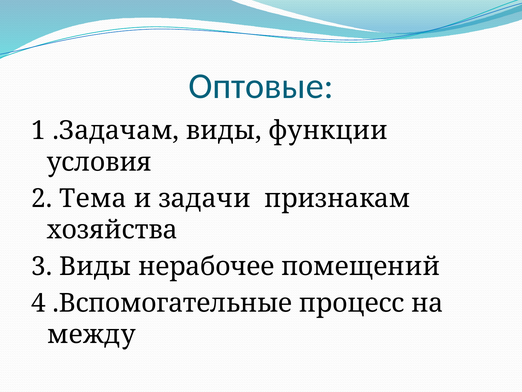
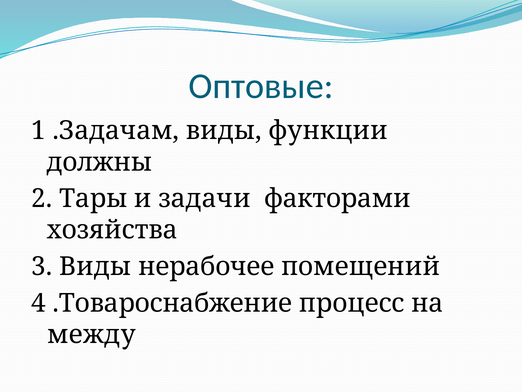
условия: условия -> должны
Тема: Тема -> Тары
признакам: признакам -> факторами
.Вспомогательные: .Вспомогательные -> .Товароснабжение
